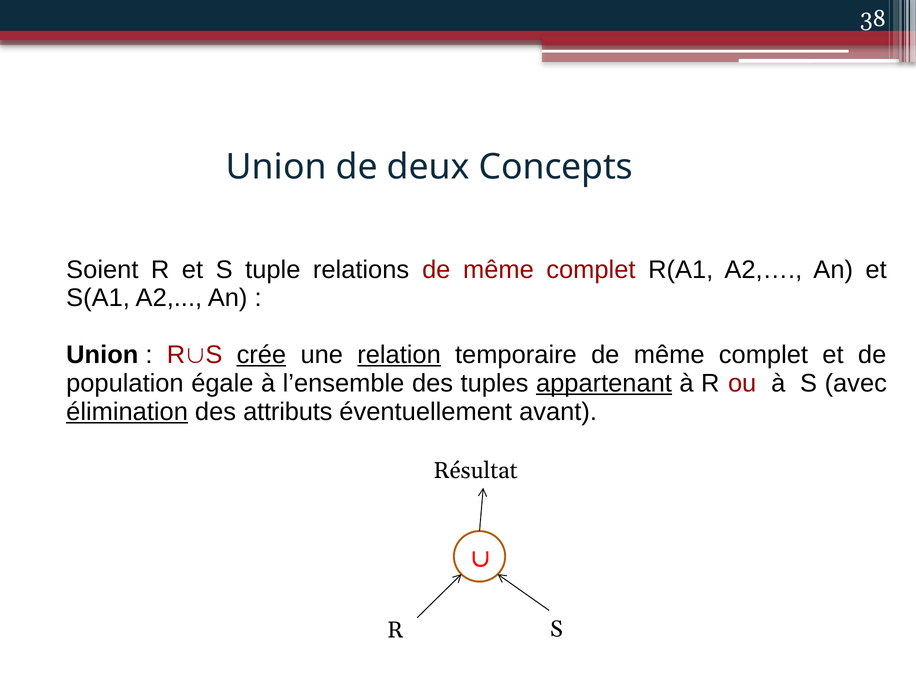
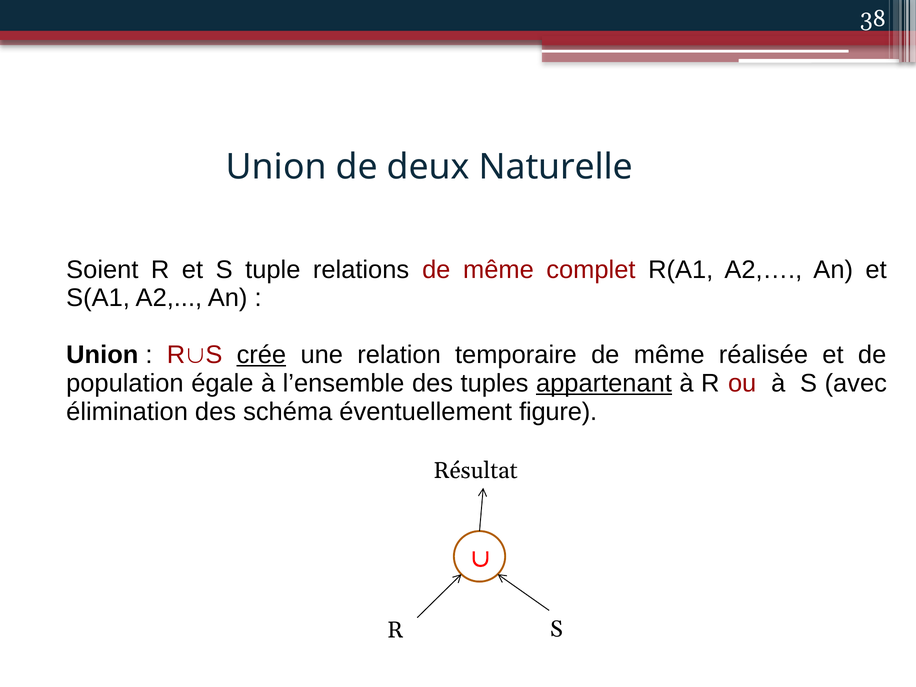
Concepts: Concepts -> Naturelle
relation underline: present -> none
temporaire de même complet: complet -> réalisée
élimination underline: present -> none
attributs: attributs -> schéma
avant: avant -> figure
